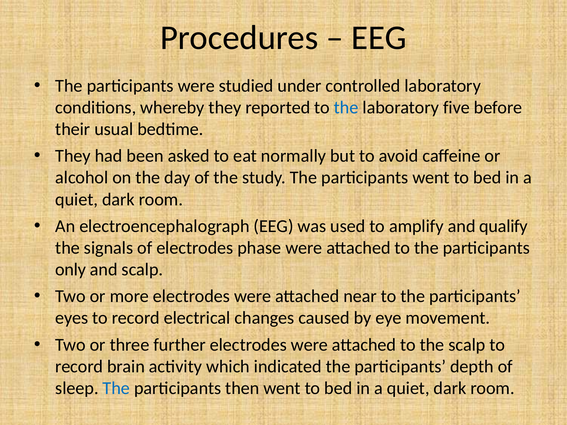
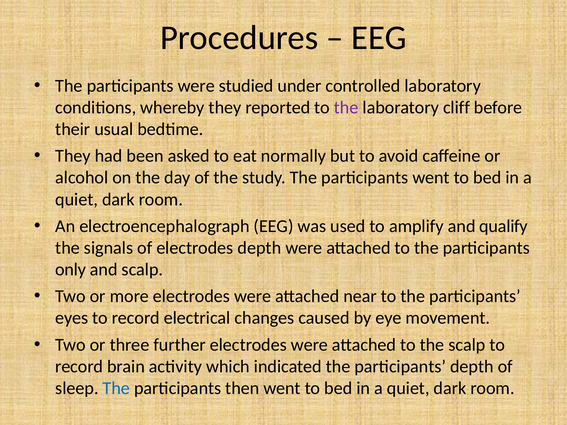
the at (346, 108) colour: blue -> purple
five: five -> cliff
electrodes phase: phase -> depth
